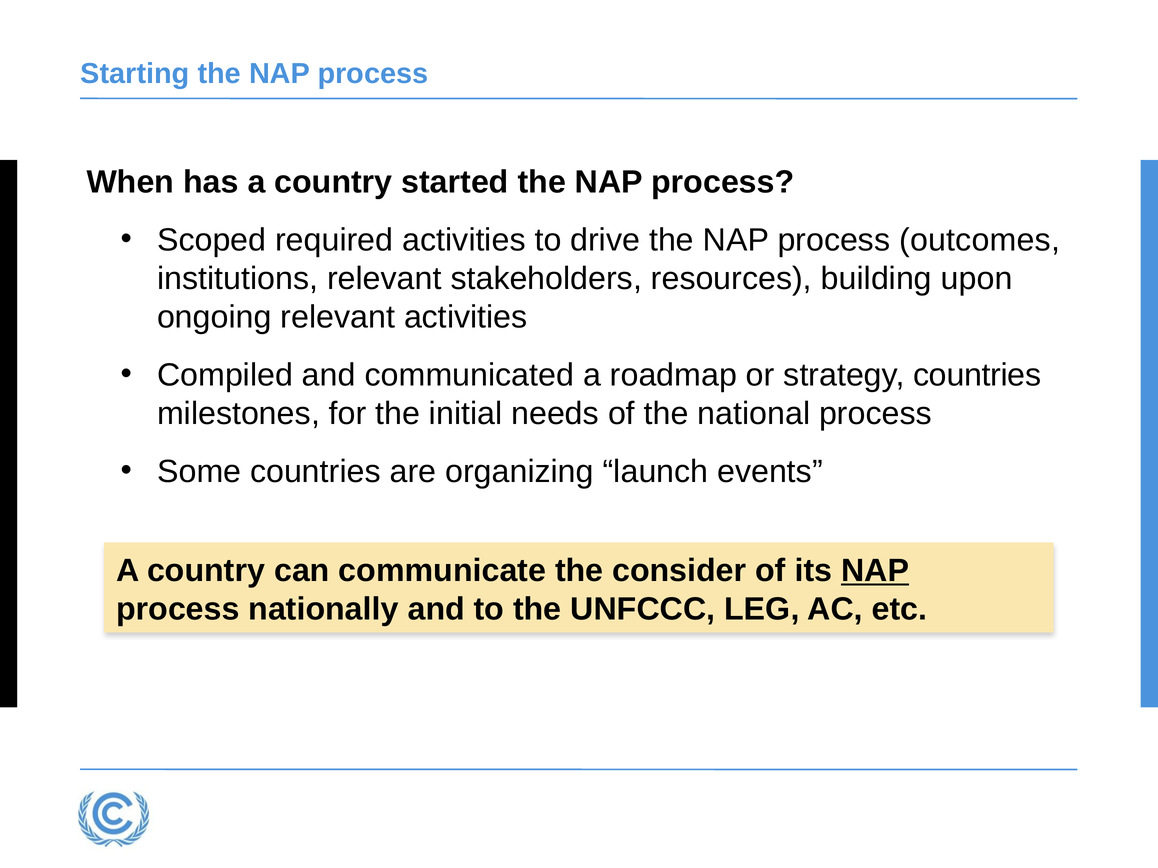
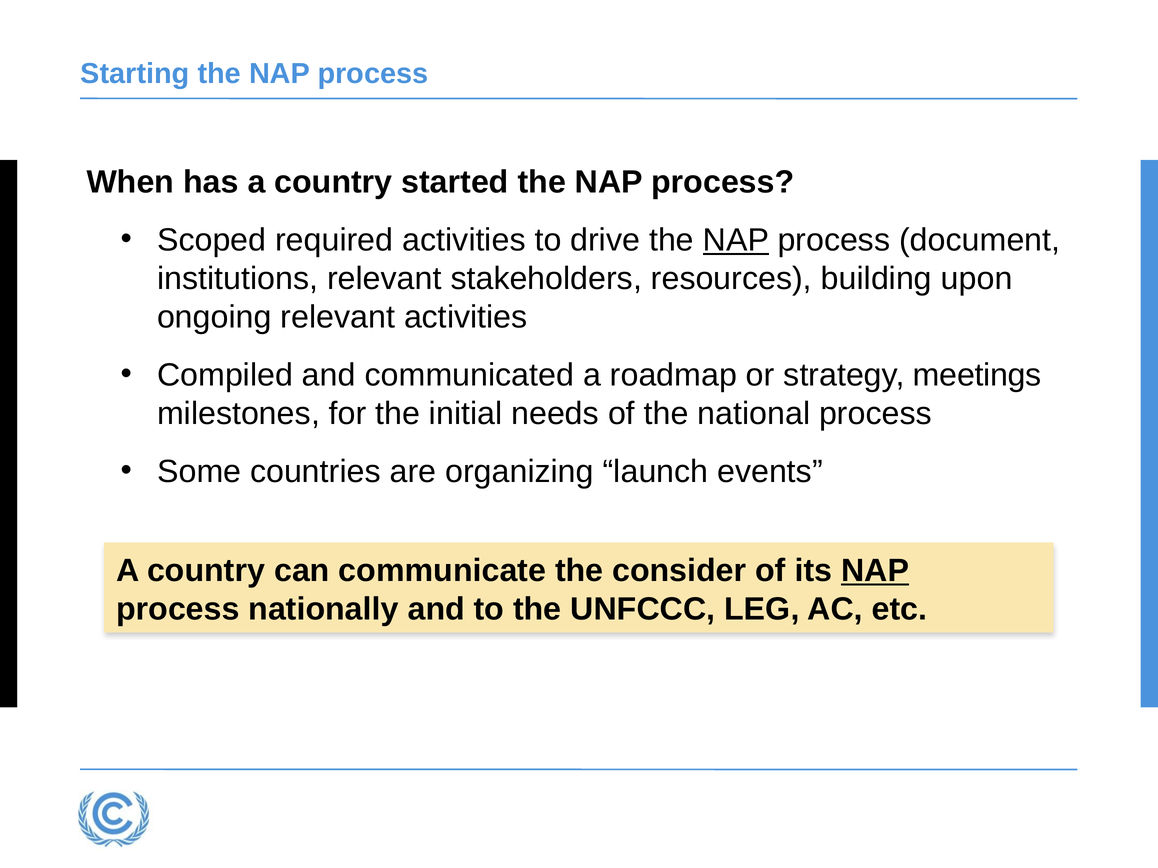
NAP at (736, 240) underline: none -> present
outcomes: outcomes -> document
strategy countries: countries -> meetings
